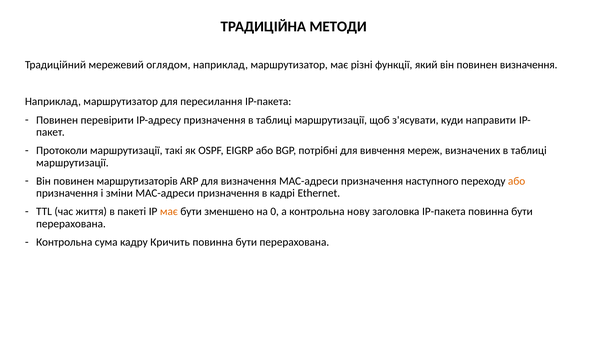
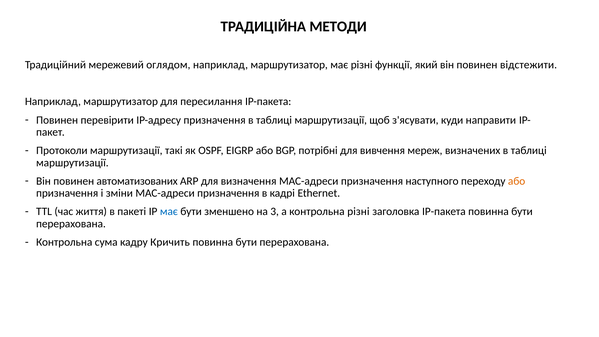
повинен визначення: визначення -> відстежити
маршрутизаторів: маршрутизаторів -> автоматизованих
має at (169, 212) colour: orange -> blue
0: 0 -> 3
контрольна нову: нову -> різні
